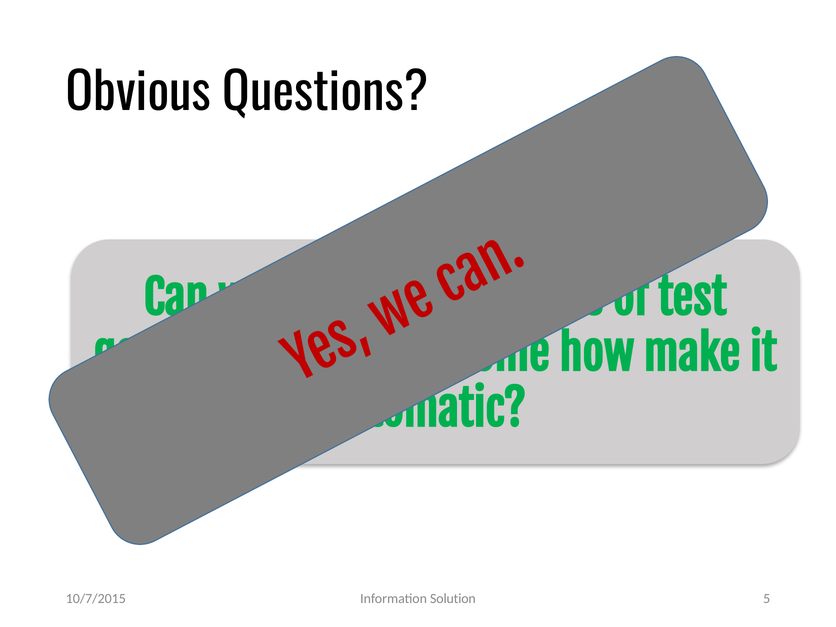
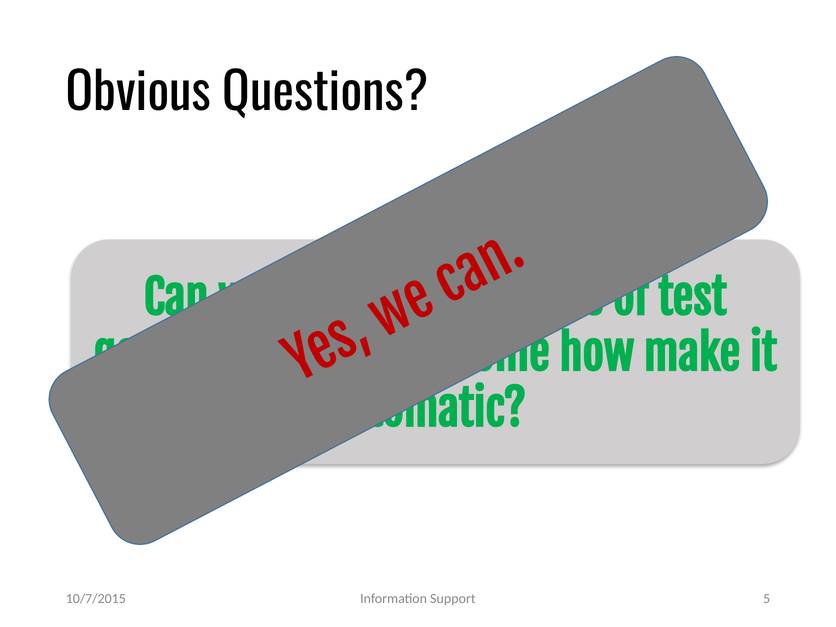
Solution: Solution -> Support
